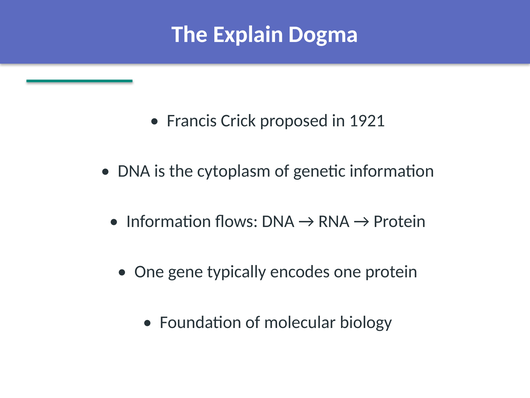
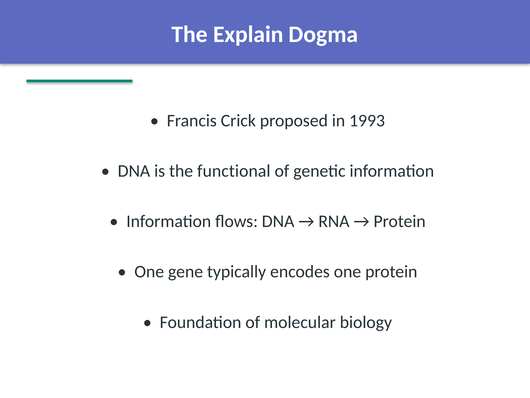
1921: 1921 -> 1993
cytoplasm: cytoplasm -> functional
